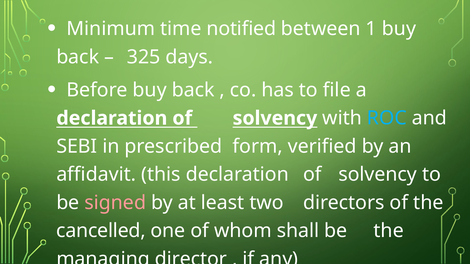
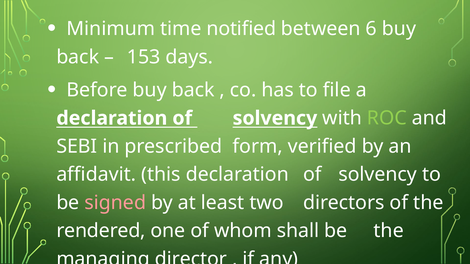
1: 1 -> 6
325: 325 -> 153
ROC colour: light blue -> light green
cancelled: cancelled -> rendered
